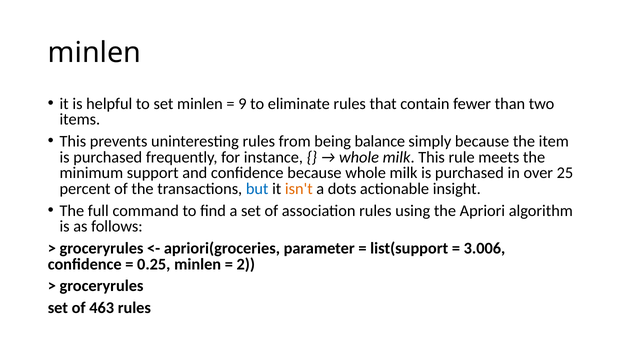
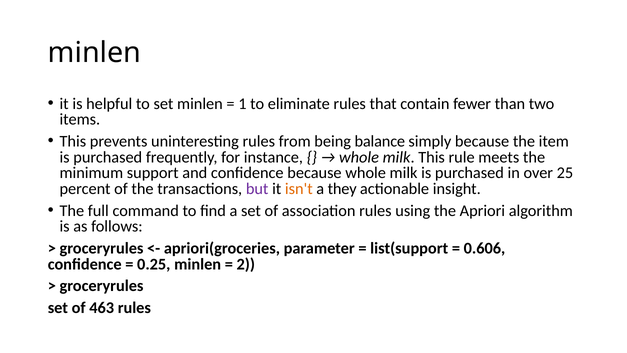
9: 9 -> 1
but colour: blue -> purple
dots: dots -> they
3.006: 3.006 -> 0.606
